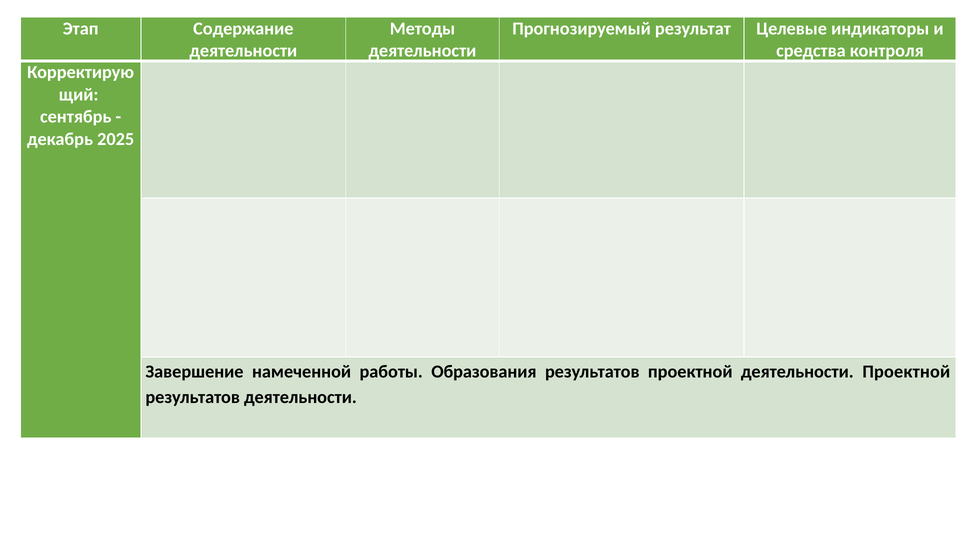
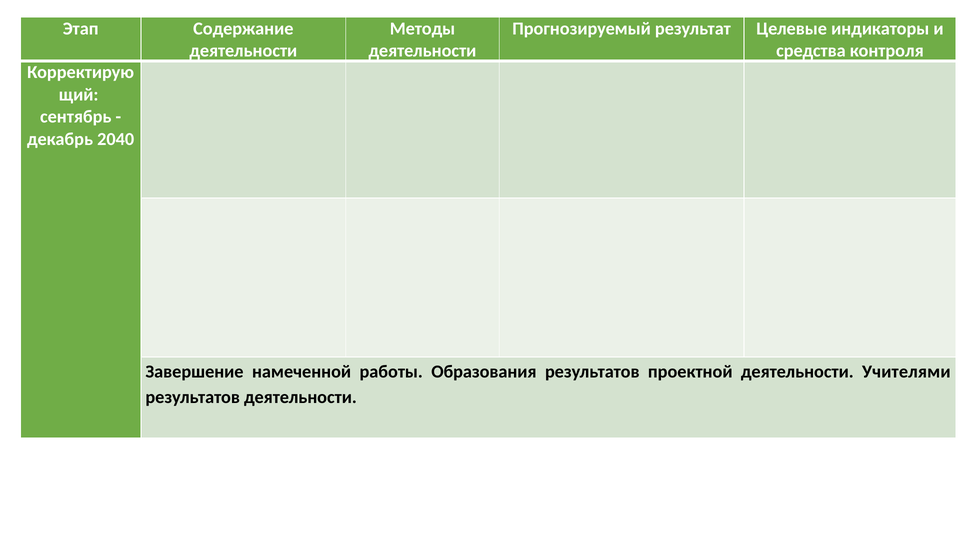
2025: 2025 -> 2040
деятельности Проектной: Проектной -> Учителями
